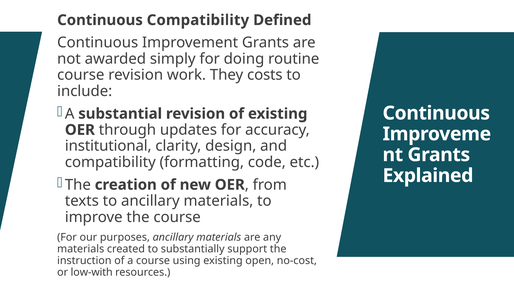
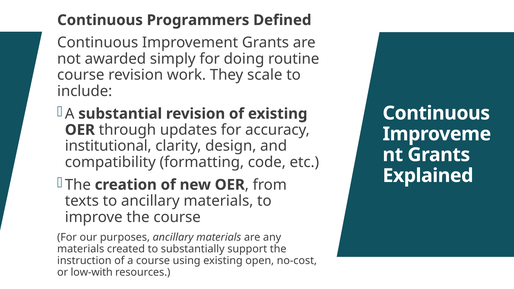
Continuous Compatibility: Compatibility -> Programmers
costs: costs -> scale
